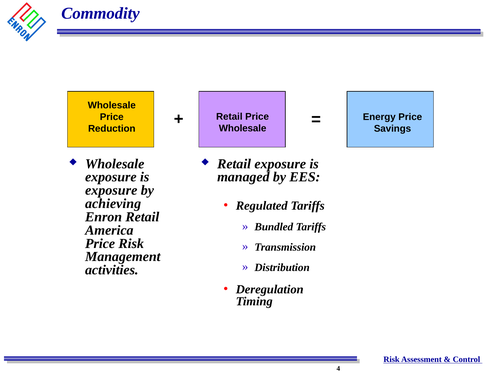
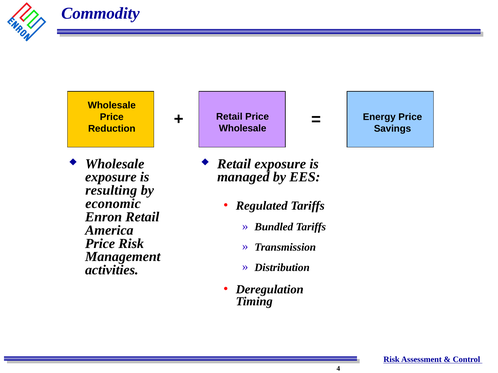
exposure at (111, 191): exposure -> resulting
achieving: achieving -> economic
